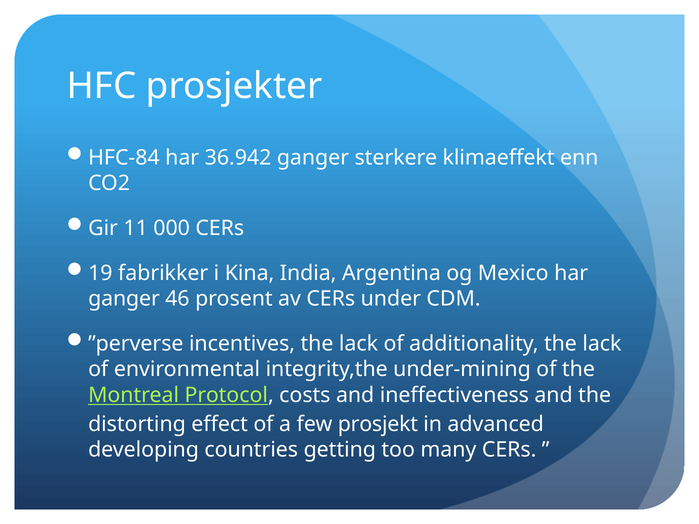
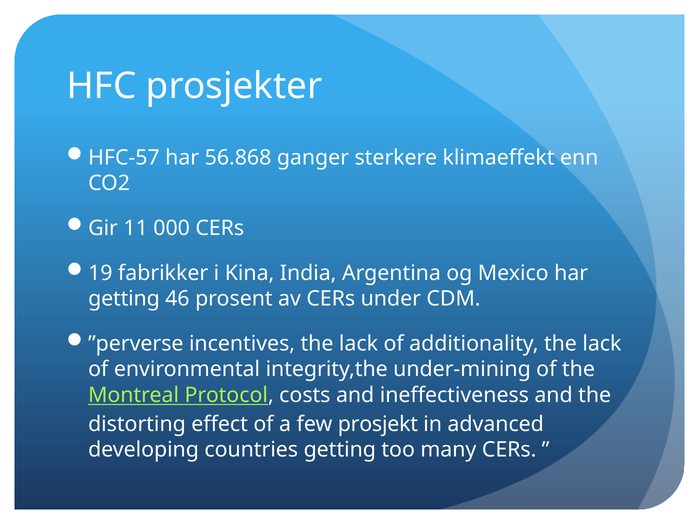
HFC-84: HFC-84 -> HFC-57
36.942: 36.942 -> 56.868
ganger at (124, 299): ganger -> getting
